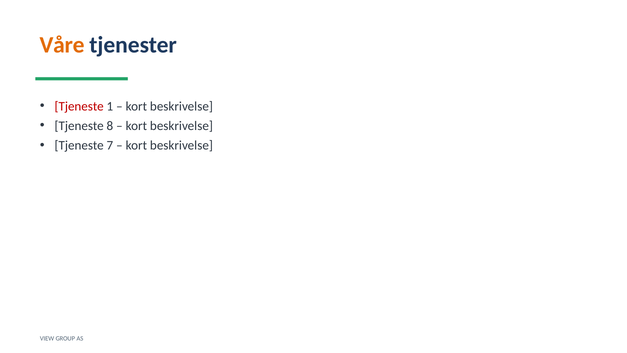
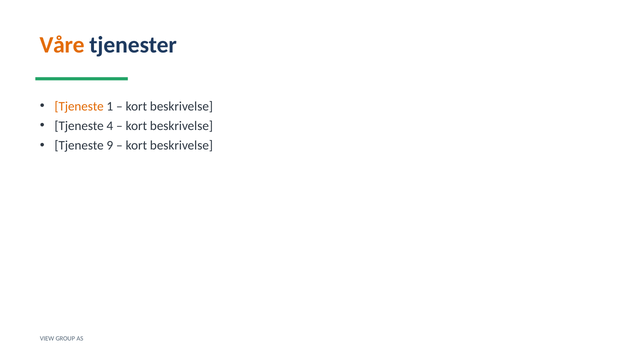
Tjeneste at (79, 106) colour: red -> orange
8: 8 -> 4
7: 7 -> 9
